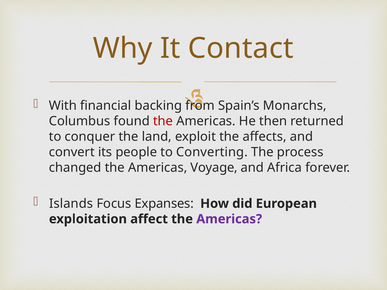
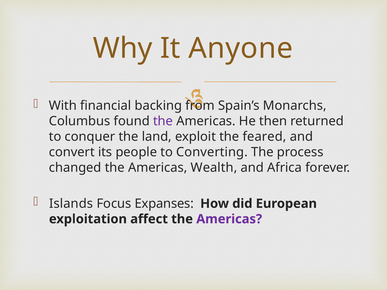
Contact: Contact -> Anyone
the at (163, 121) colour: red -> purple
affects: affects -> feared
Voyage: Voyage -> Wealth
